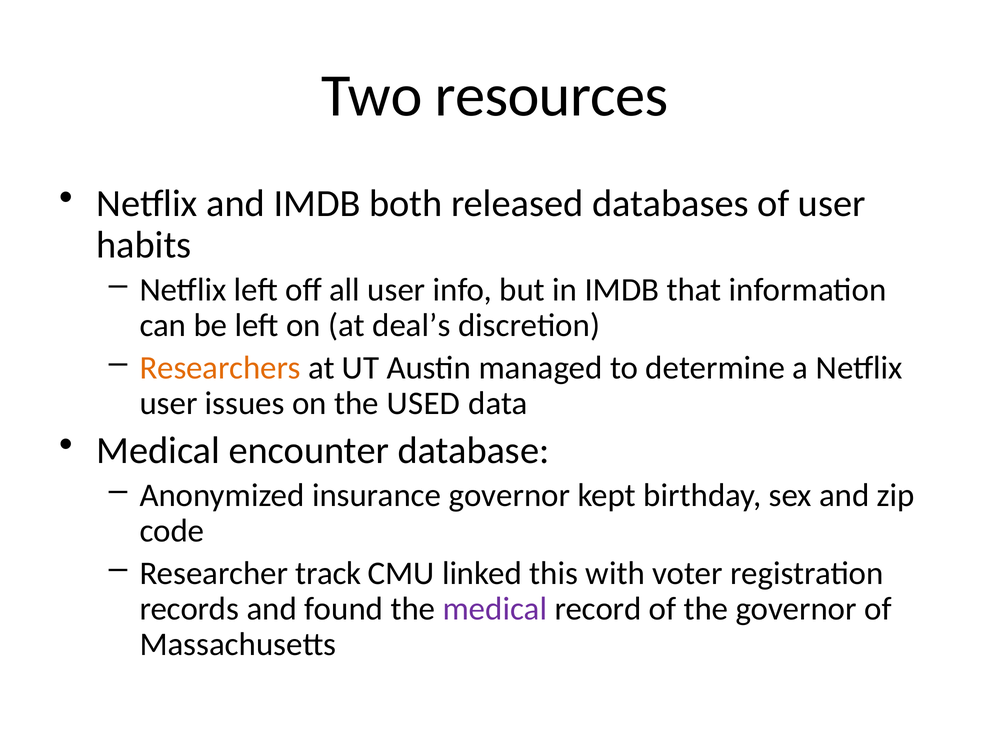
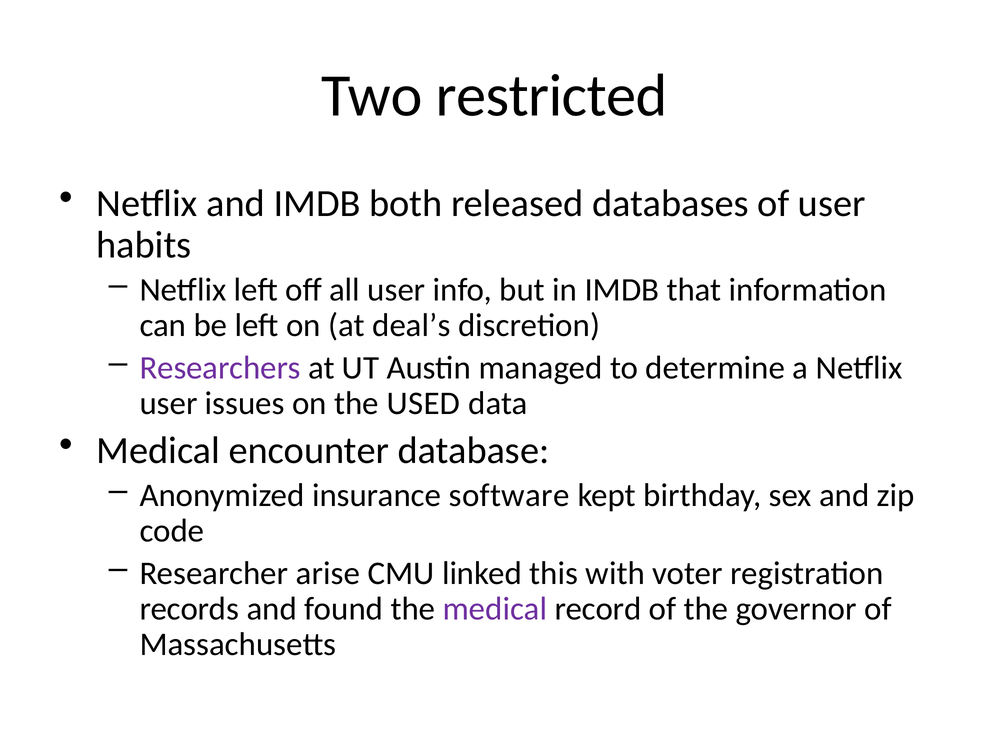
resources: resources -> restricted
Researchers colour: orange -> purple
insurance governor: governor -> software
track: track -> arise
